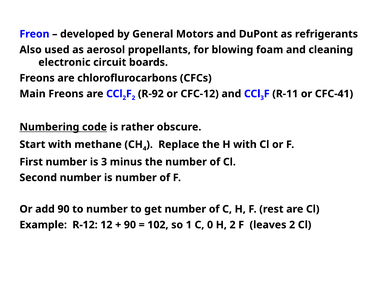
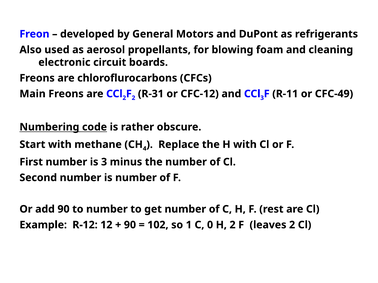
R-92: R-92 -> R-31
CFC-41: CFC-41 -> CFC-49
